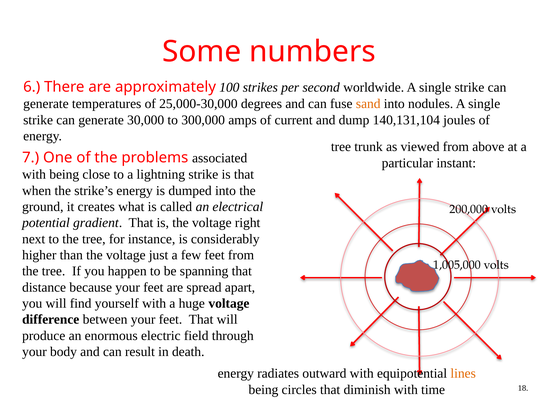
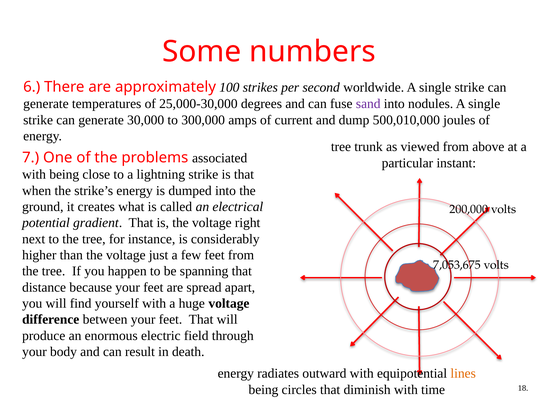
sand colour: orange -> purple
140,131,104: 140,131,104 -> 500,010,000
1,005,000: 1,005,000 -> 7,053,675
